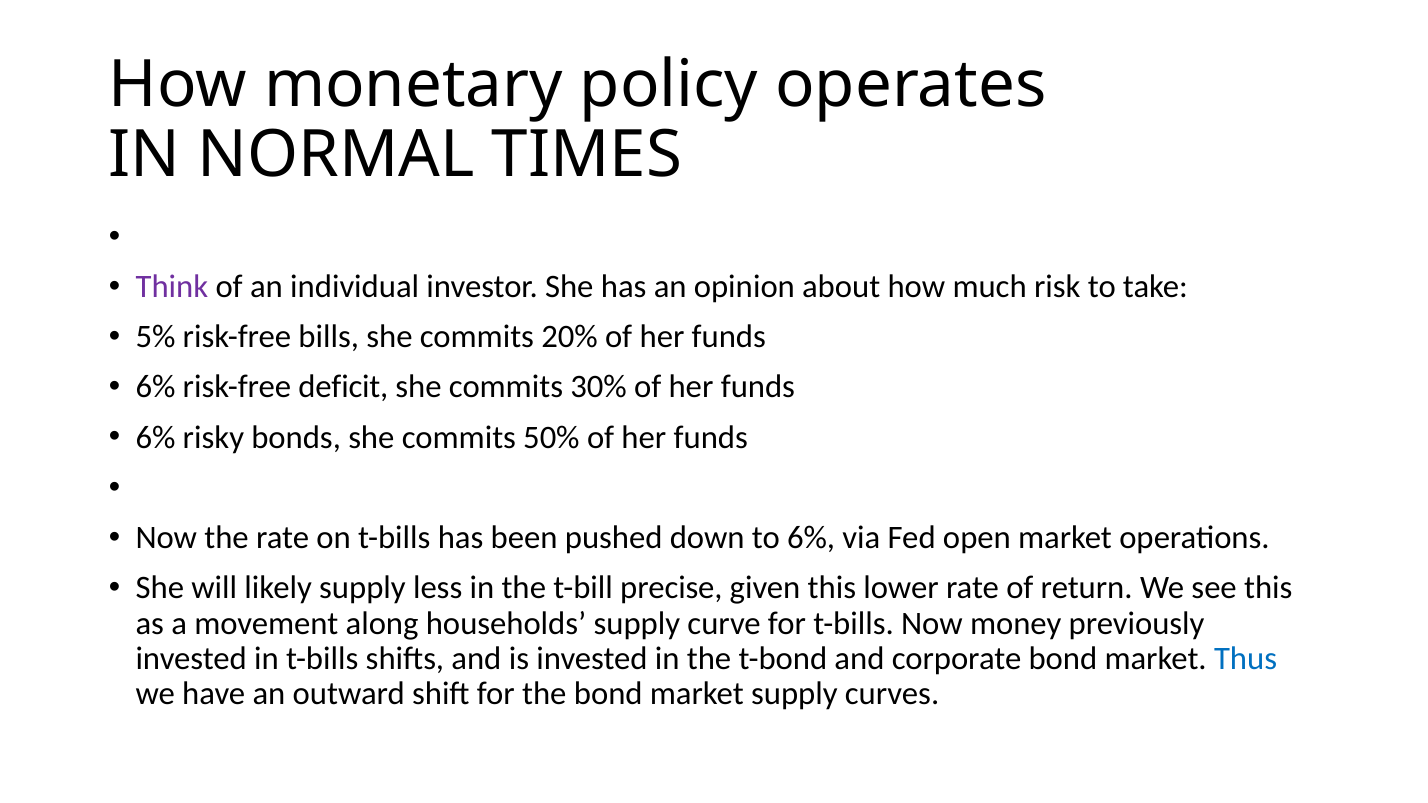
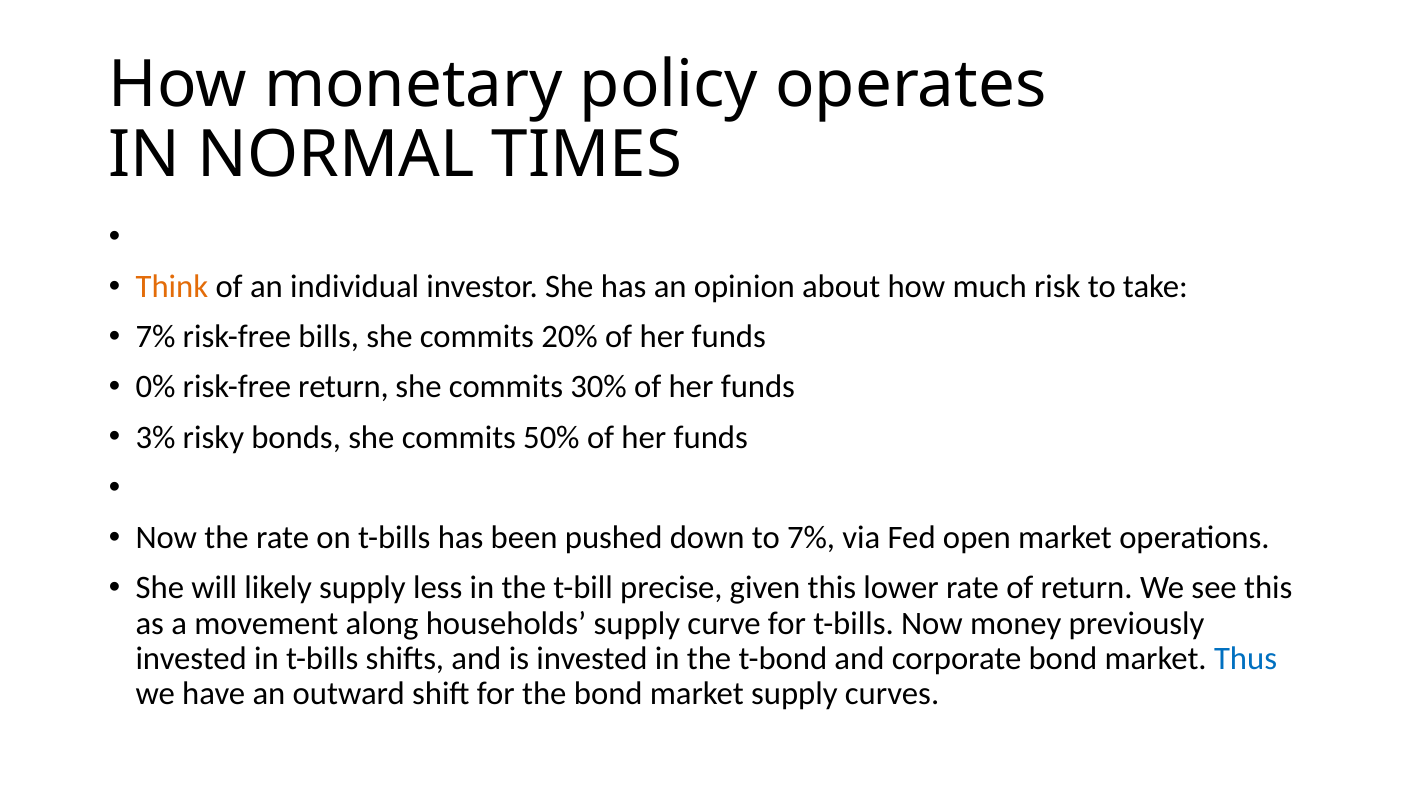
Think colour: purple -> orange
5% at (156, 337): 5% -> 7%
6% at (156, 387): 6% -> 0%
risk-free deficit: deficit -> return
6% at (156, 438): 6% -> 3%
to 6%: 6% -> 7%
